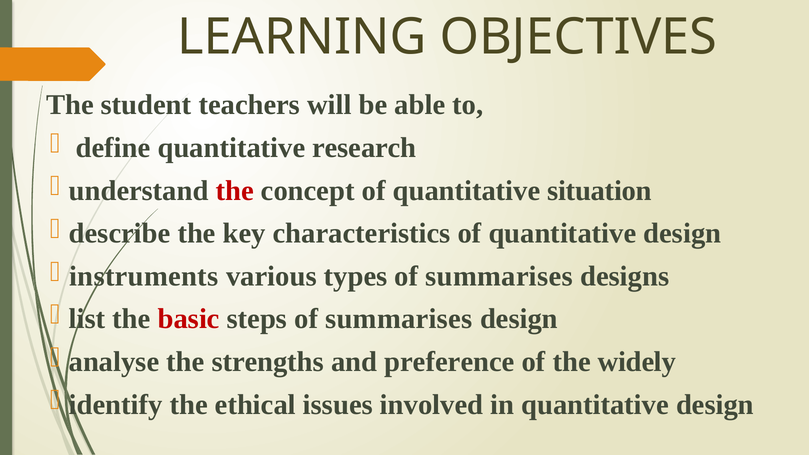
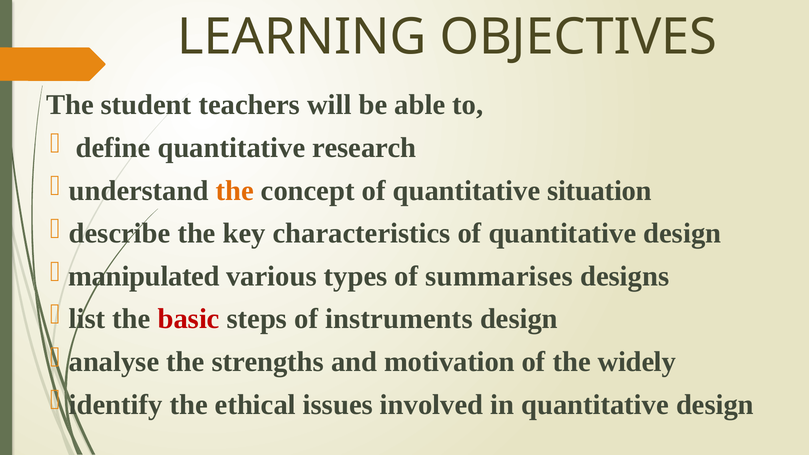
the at (235, 191) colour: red -> orange
instruments: instruments -> manipulated
steps of summarises: summarises -> instruments
preference: preference -> motivation
